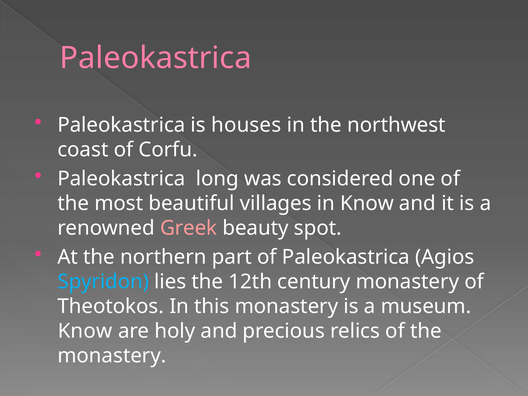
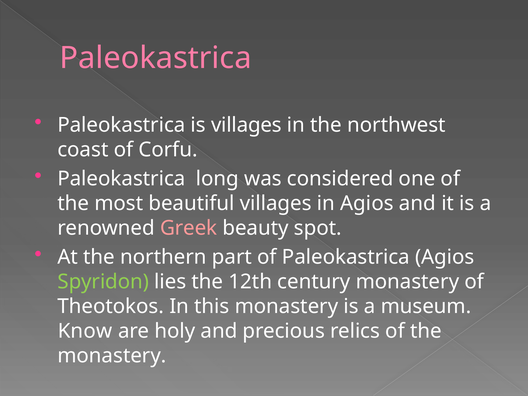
is houses: houses -> villages
in Know: Know -> Agios
Spyridon colour: light blue -> light green
